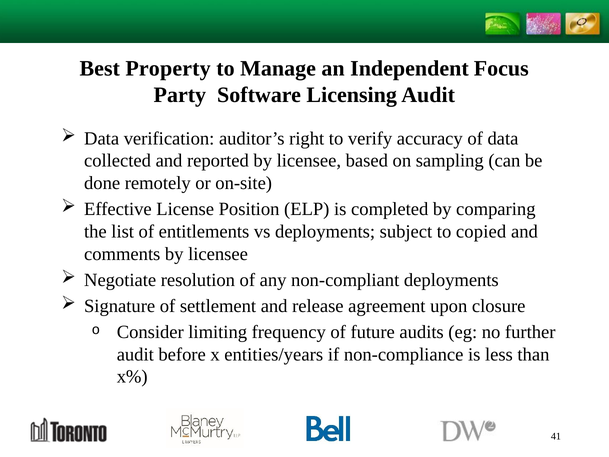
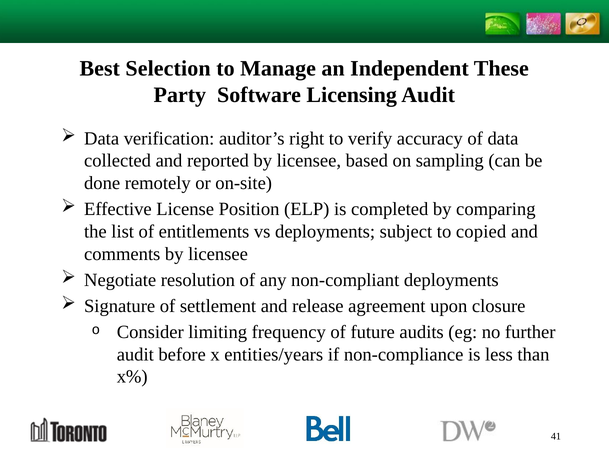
Property: Property -> Selection
Focus: Focus -> These
